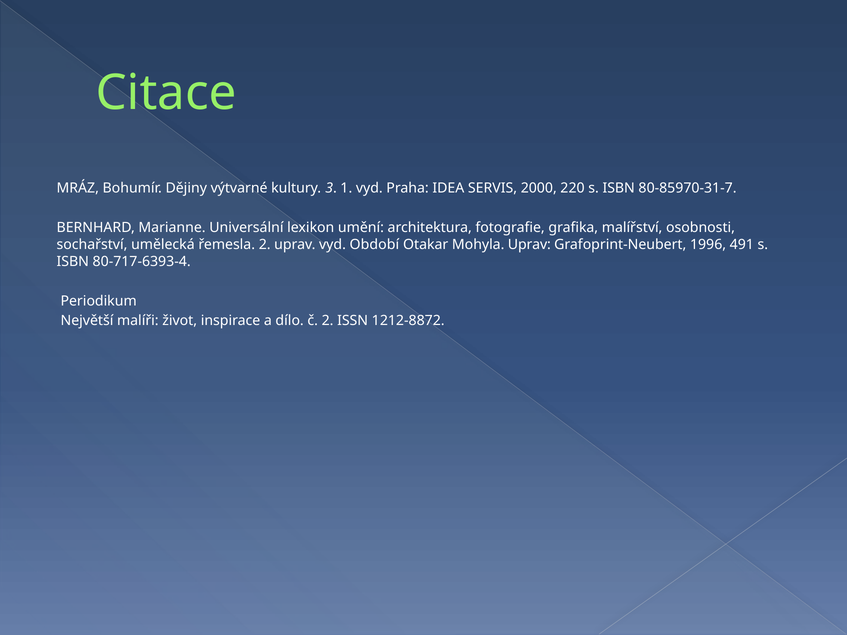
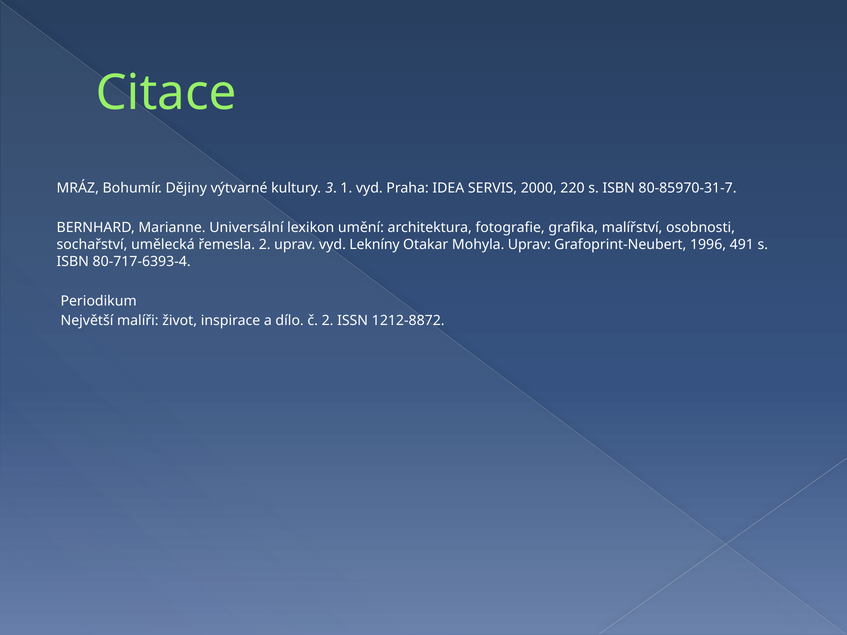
Období: Období -> Lekníny
